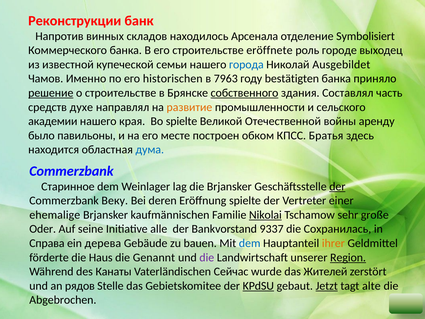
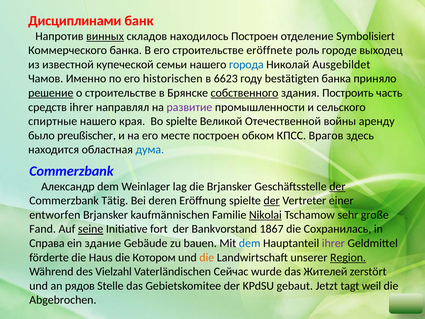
Реконструкции: Реконструкции -> Дисциплинами
винных underline: none -> present
находилось Арсенала: Арсенала -> Построен
7963: 7963 -> 6623
Составлял: Составлял -> Построить
средств духе: духе -> ihrer
развитие colour: orange -> purple
академии: академии -> спиртные
павильоны: павильоны -> preußischer
Братья: Братья -> Врагов
Старинное: Старинное -> Александр
Веку: Веку -> Tätig
der at (272, 201) underline: none -> present
ehemalige: ehemalige -> entworfen
Oder: Oder -> Fand
seine underline: none -> present
alle: alle -> fort
9337: 9337 -> 1867
дерева: дерева -> здание
ihrer at (333, 243) colour: orange -> purple
Genannt: Genannt -> Котором
die at (207, 257) colour: purple -> orange
Канаты: Канаты -> Vielzahl
KPdSU underline: present -> none
Jetzt underline: present -> none
alte: alte -> weil
